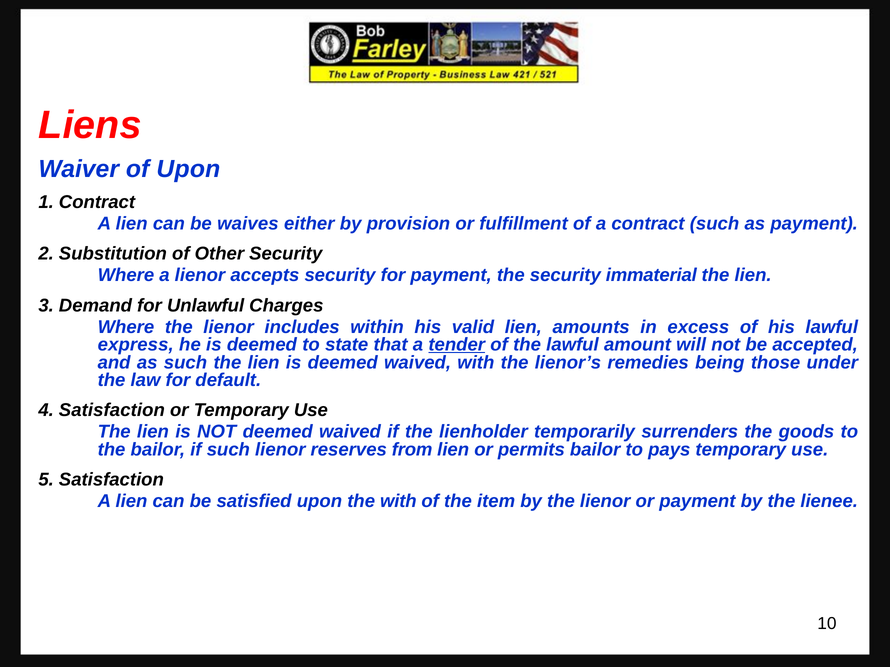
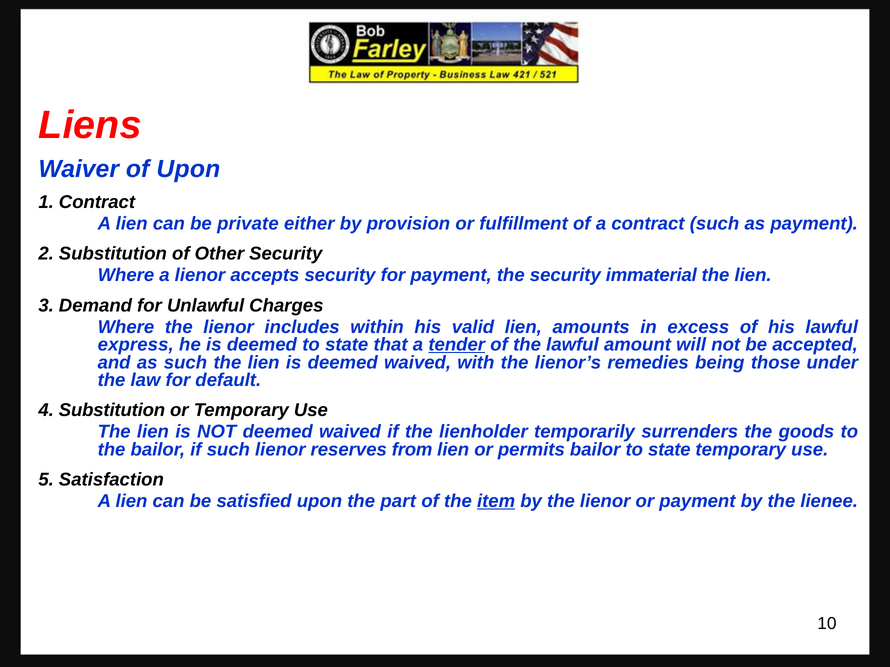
waives: waives -> private
4 Satisfaction: Satisfaction -> Substitution
bailor to pays: pays -> state
the with: with -> part
item underline: none -> present
